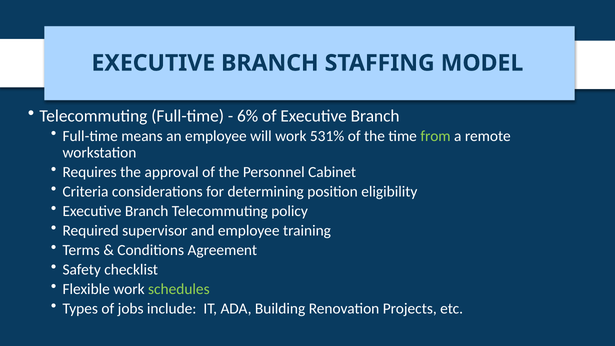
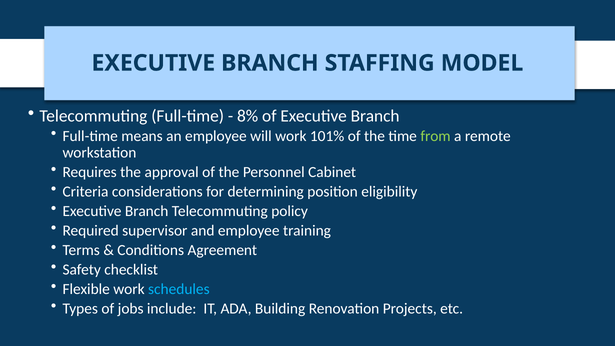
6%: 6% -> 8%
531%: 531% -> 101%
schedules colour: light green -> light blue
